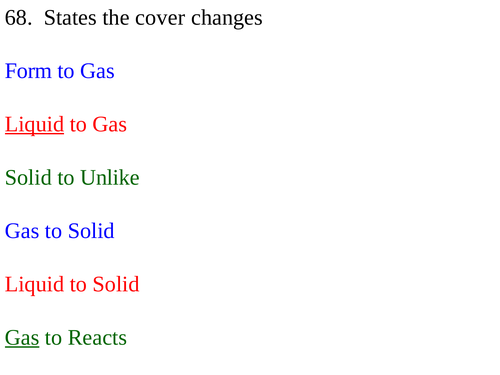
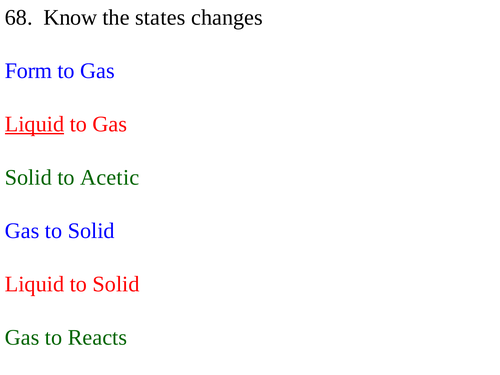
States: States -> Know
cover: cover -> states
Unlike: Unlike -> Acetic
Gas at (22, 337) underline: present -> none
